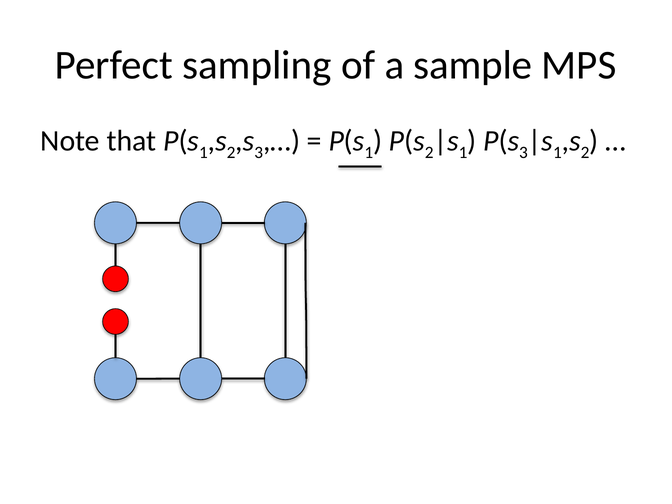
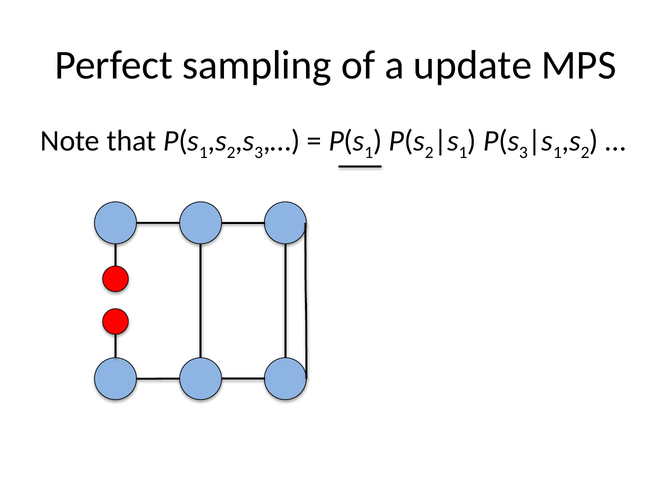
sample: sample -> update
